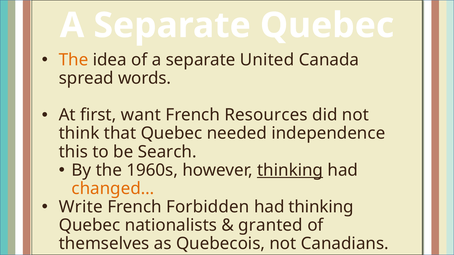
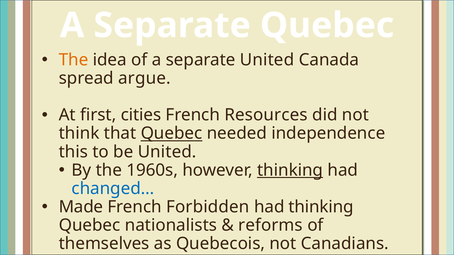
words: words -> argue
want: want -> cities
Quebec at (172, 134) underline: none -> present
be Search: Search -> United
changed… colour: orange -> blue
Write: Write -> Made
granted: granted -> reforms
